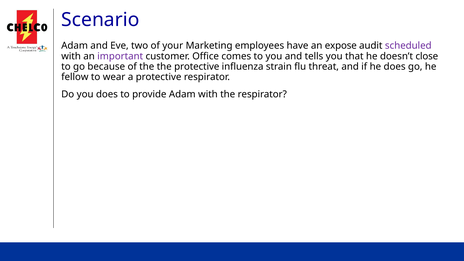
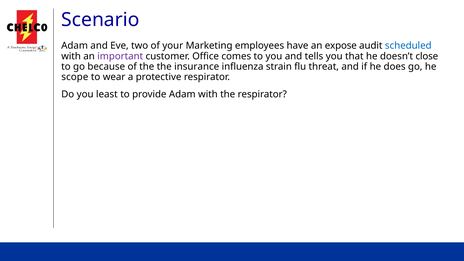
scheduled colour: purple -> blue
the protective: protective -> insurance
fellow: fellow -> scope
you does: does -> least
